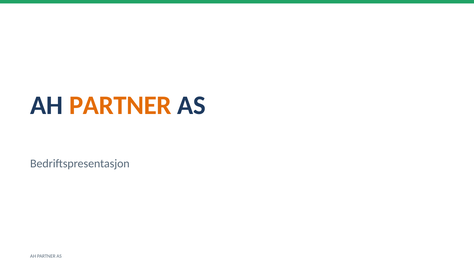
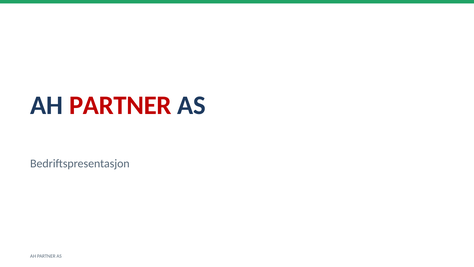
PARTNER at (120, 105) colour: orange -> red
